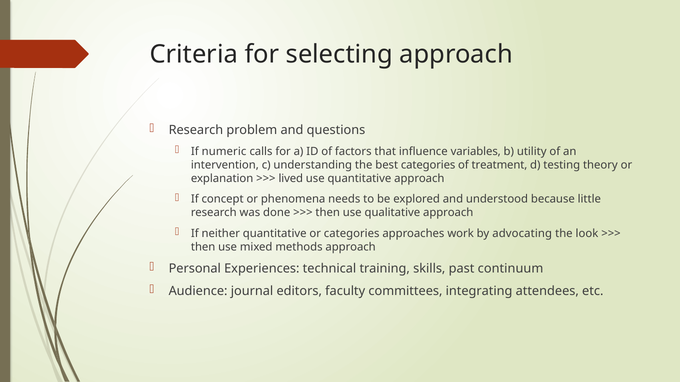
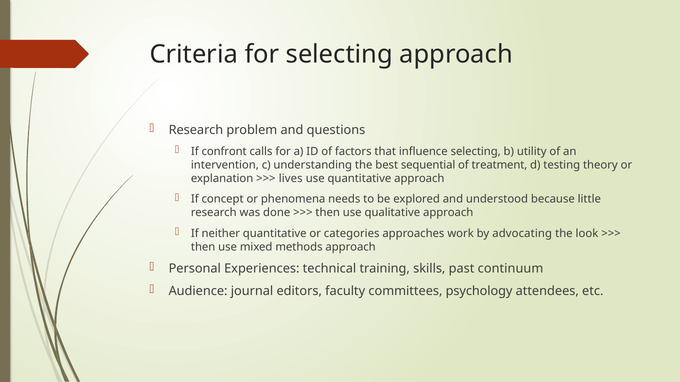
numeric: numeric -> confront
influence variables: variables -> selecting
best categories: categories -> sequential
lived: lived -> lives
integrating: integrating -> psychology
